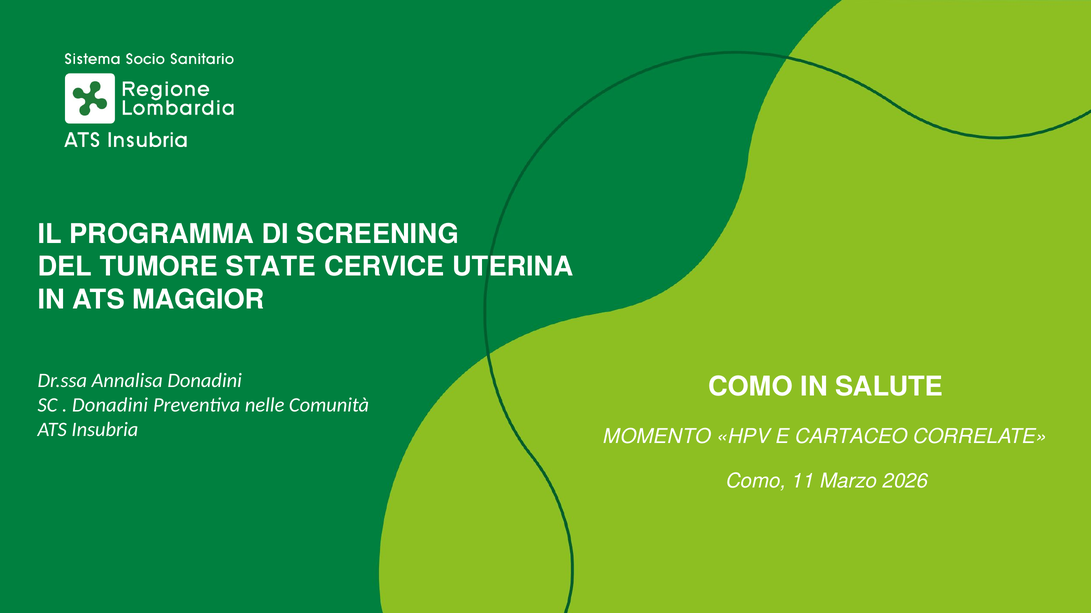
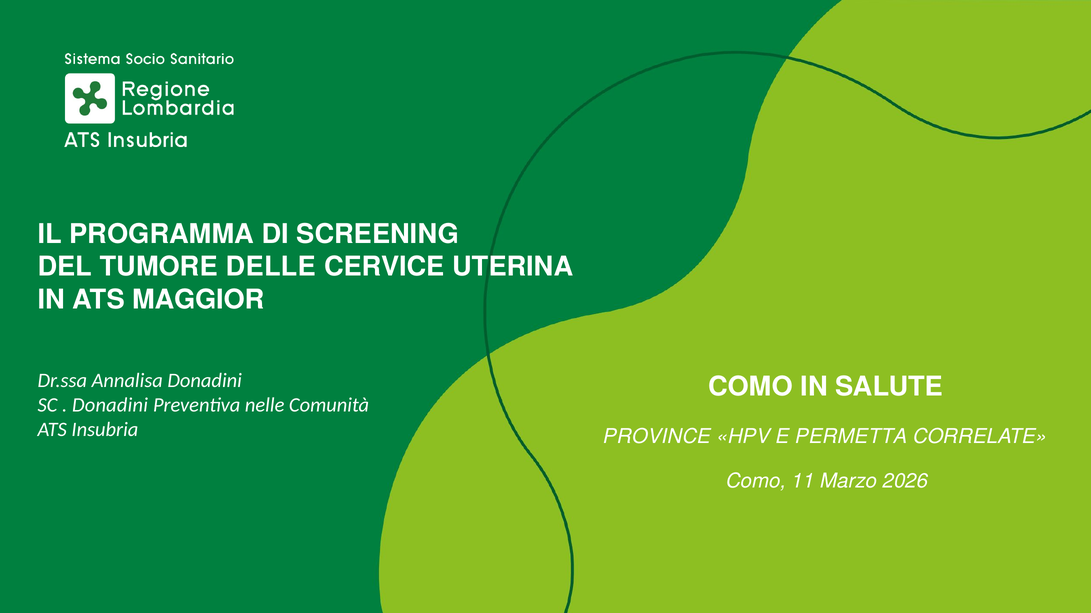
STATE: STATE -> DELLE
MOMENTO: MOMENTO -> PROVINCE
CARTACEO: CARTACEO -> PERMETTA
